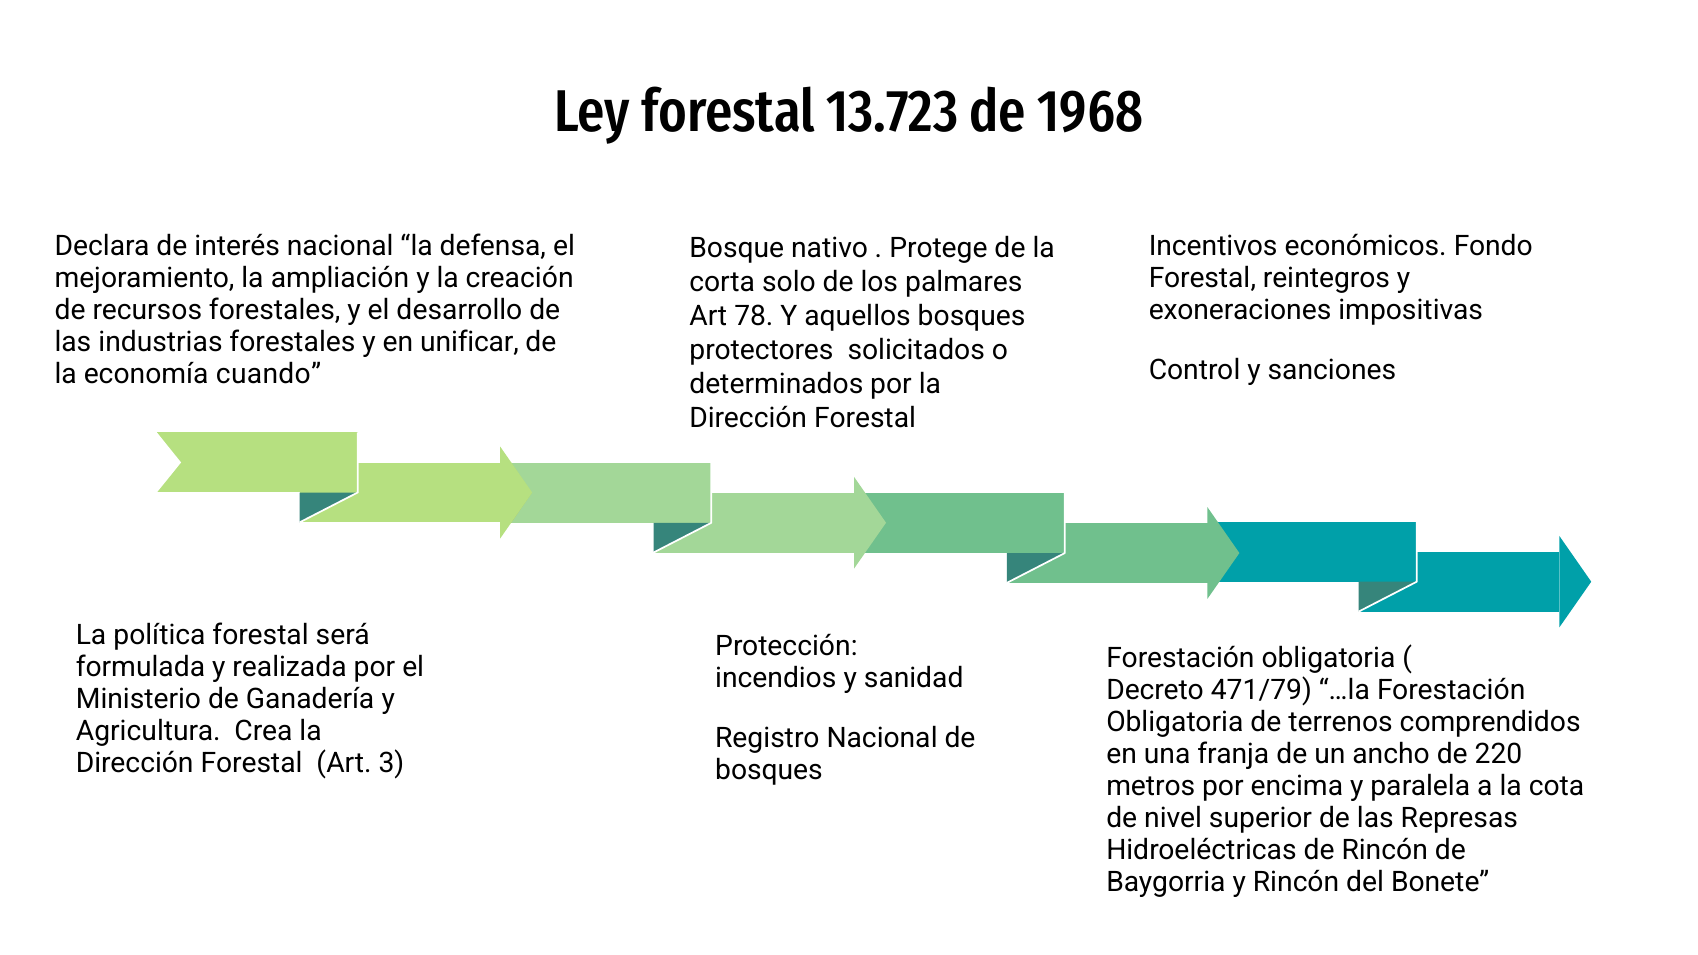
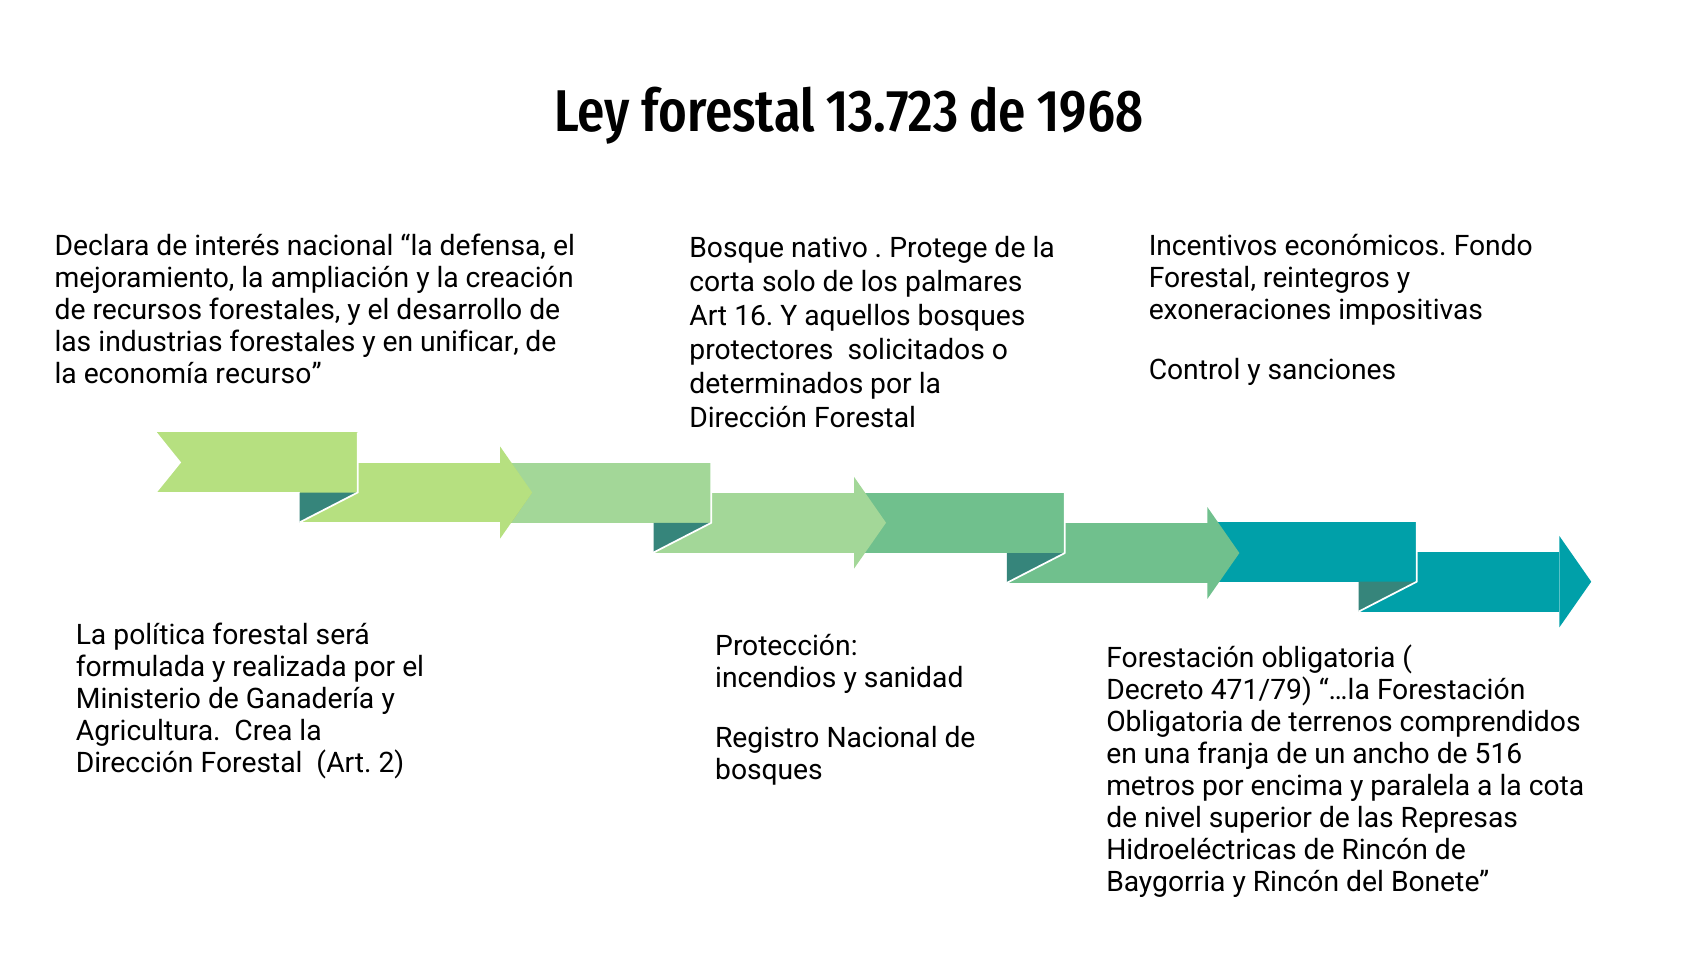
78: 78 -> 16
cuando: cuando -> recurso
220: 220 -> 516
3: 3 -> 2
